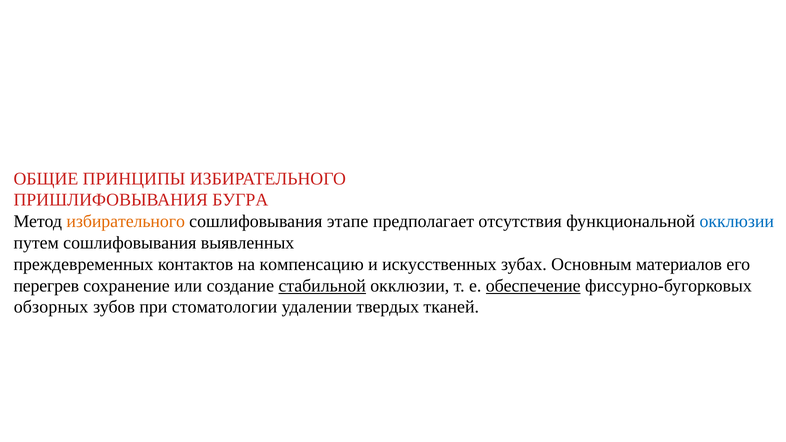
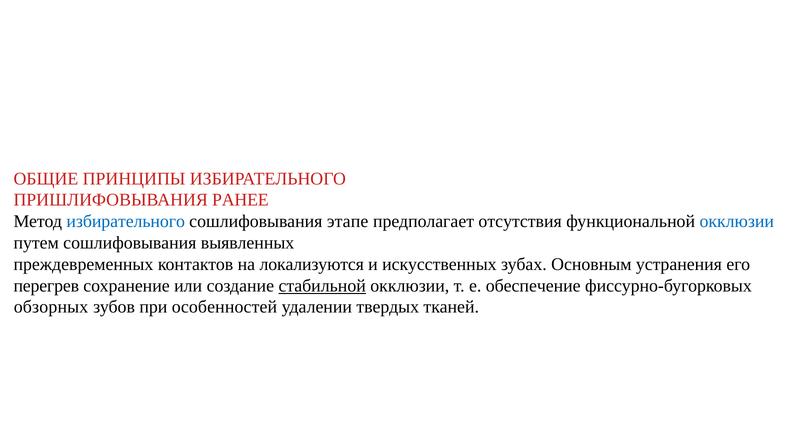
БУГРА: БУГРА -> РАНЕЕ
избирательного at (126, 222) colour: orange -> blue
компенсацию: компенсацию -> локализуются
материалов: материалов -> устранения
обеспечение underline: present -> none
стоматологии: стоматологии -> особенностей
